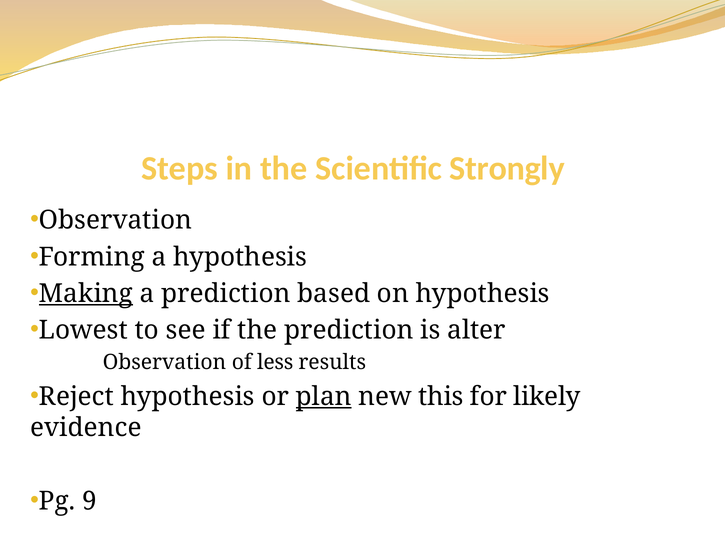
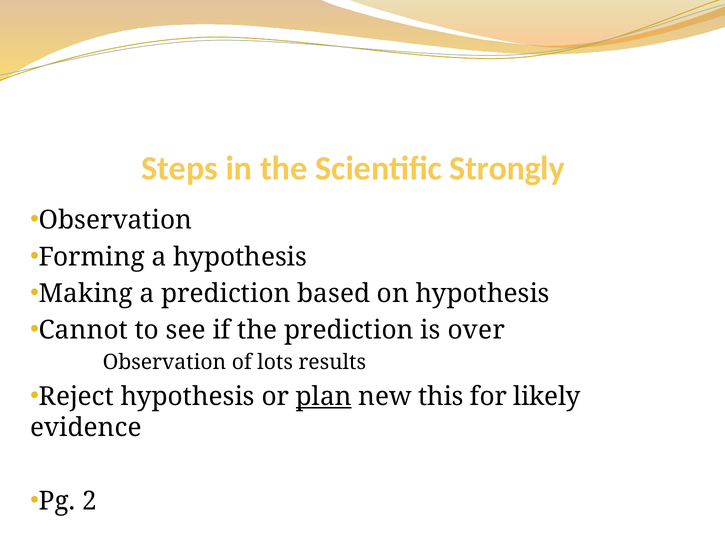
Making underline: present -> none
Lowest: Lowest -> Cannot
alter: alter -> over
less: less -> lots
9: 9 -> 2
